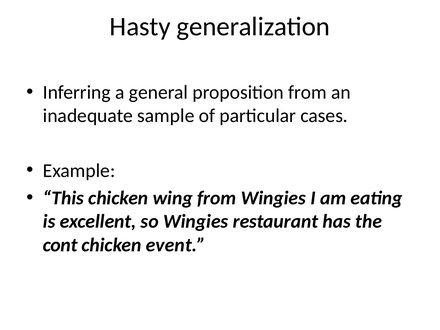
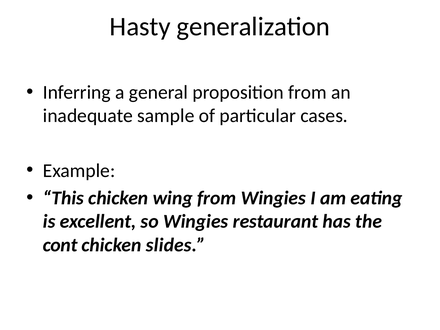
event: event -> slides
